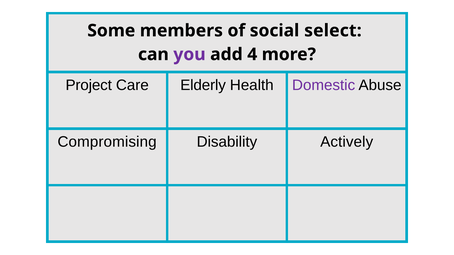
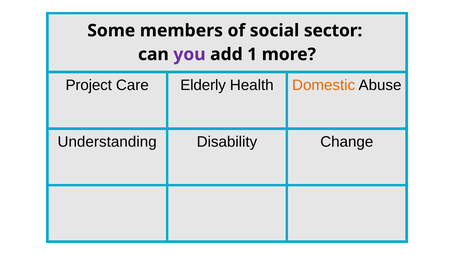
select: select -> sector
4: 4 -> 1
Domestic colour: purple -> orange
Compromising: Compromising -> Understanding
Actively: Actively -> Change
